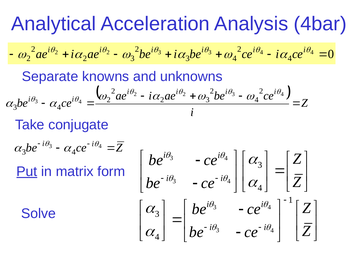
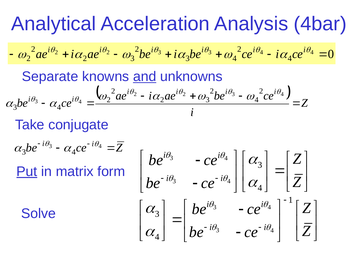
and underline: none -> present
